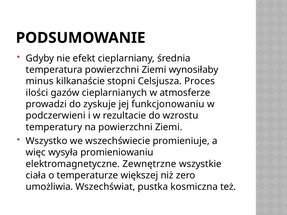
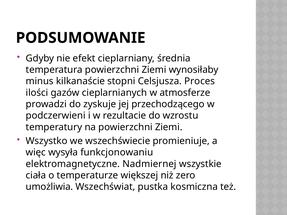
funkcjonowaniu: funkcjonowaniu -> przechodzącego
promieniowaniu: promieniowaniu -> funkcjonowaniu
Zewnętrzne: Zewnętrzne -> Nadmiernej
